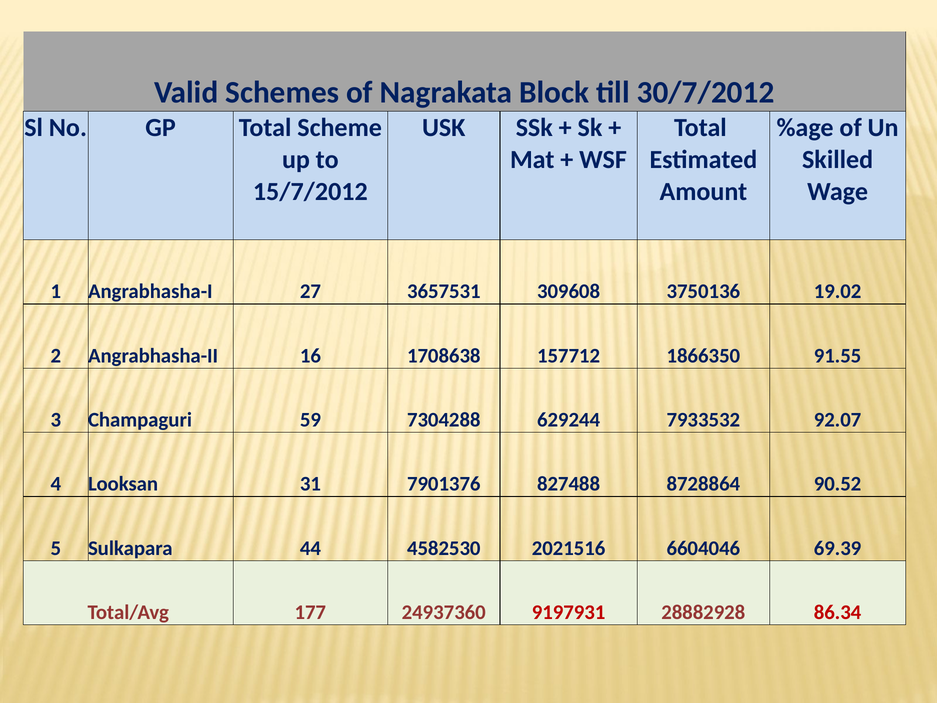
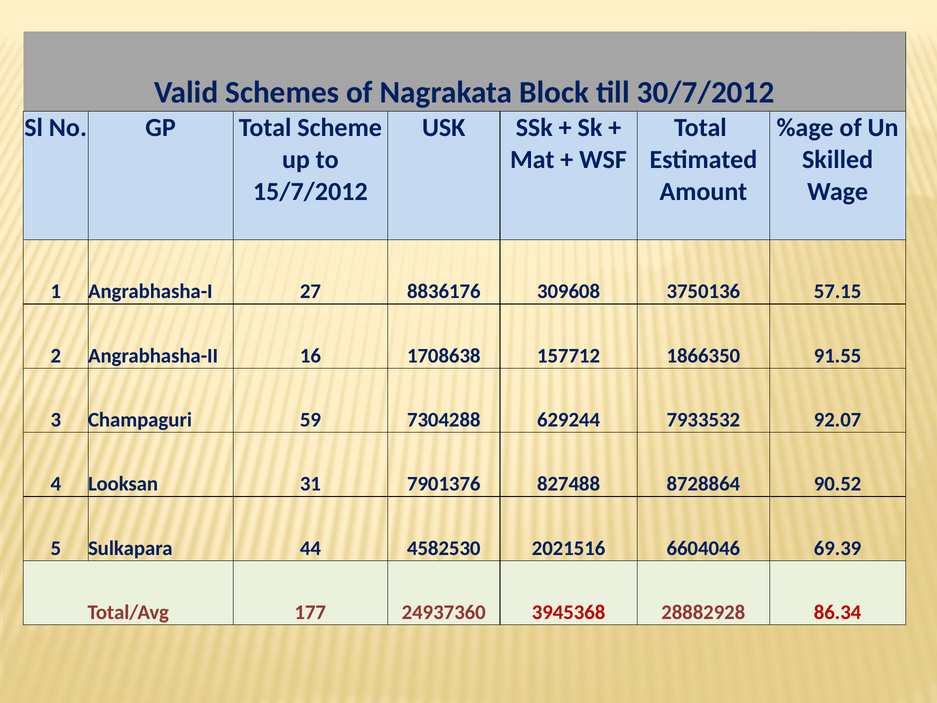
3657531: 3657531 -> 8836176
19.02: 19.02 -> 57.15
9197931: 9197931 -> 3945368
